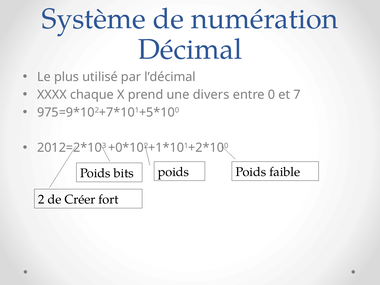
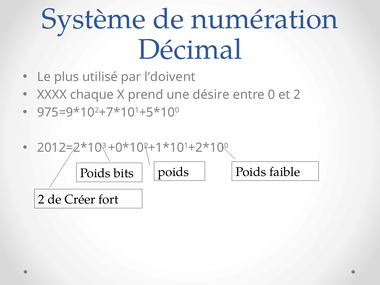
l’décimal: l’décimal -> l’doivent
divers: divers -> désire
et 7: 7 -> 2
